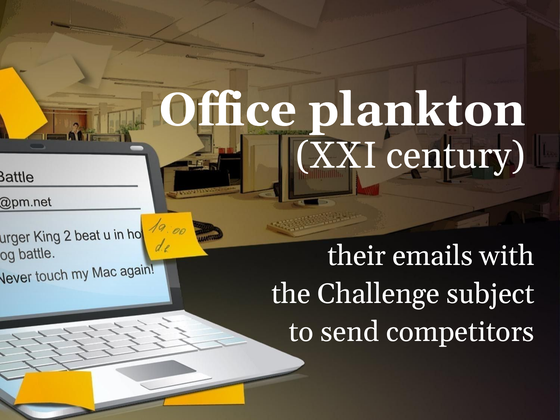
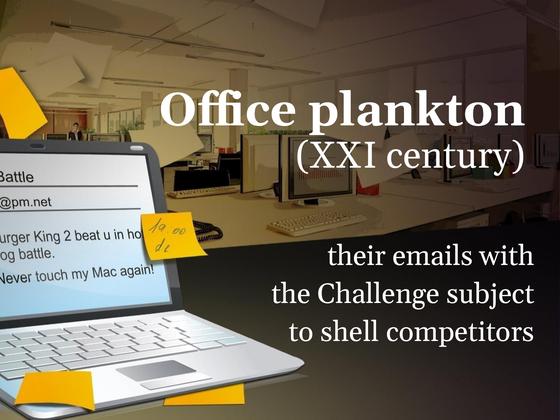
send: send -> shell
